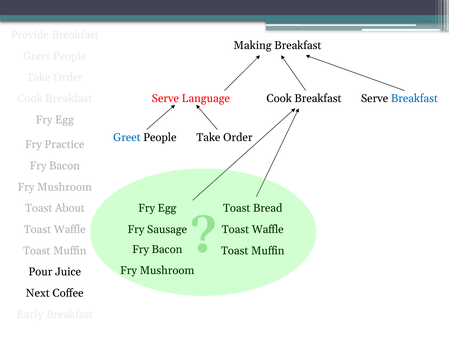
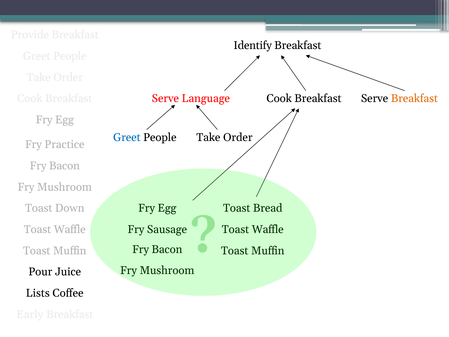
Making: Making -> Identify
Breakfast at (414, 98) colour: blue -> orange
About: About -> Down
Next: Next -> Lists
